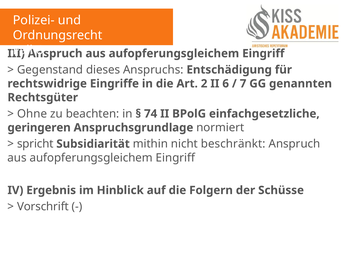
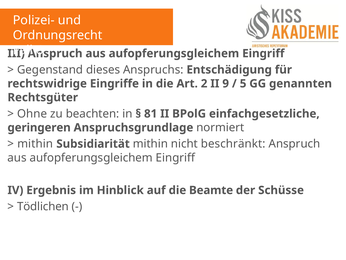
II 6: 6 -> 9
7: 7 -> 5
74: 74 -> 81
spricht at (35, 144): spricht -> mithin
Folgern: Folgern -> Beamte
Vorschrift: Vorschrift -> Tödlichen
